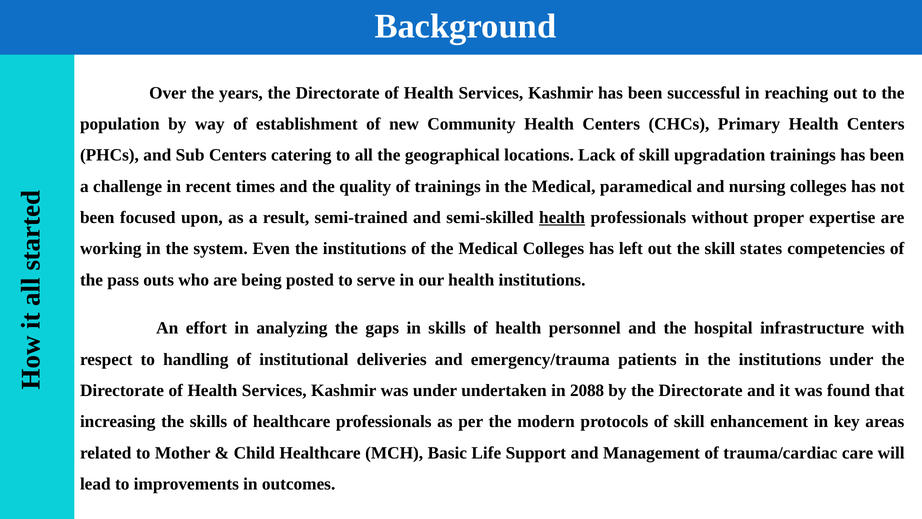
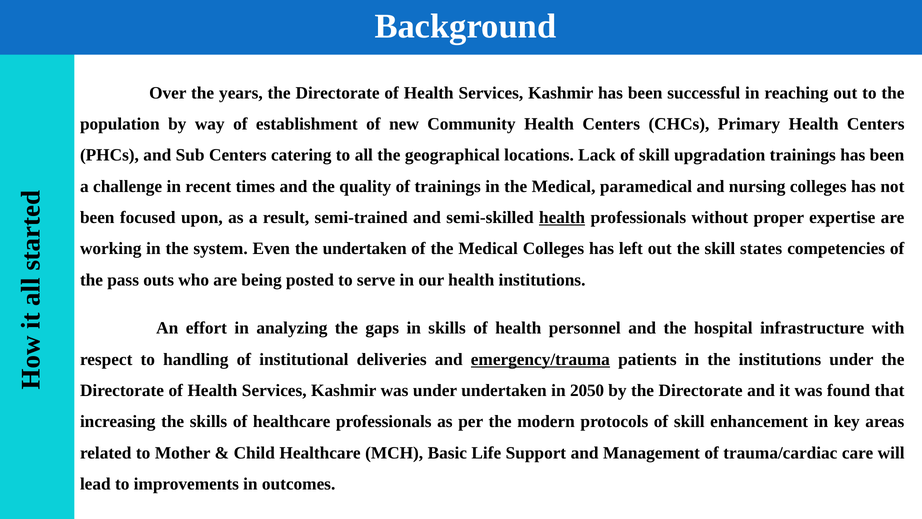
Even the institutions: institutions -> undertaken
emergency/trauma underline: none -> present
2088: 2088 -> 2050
